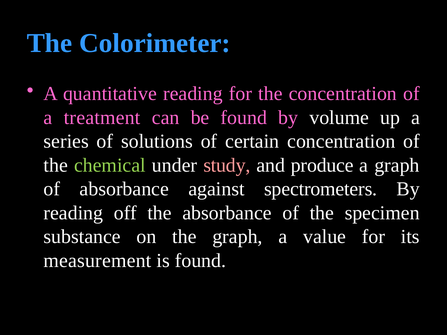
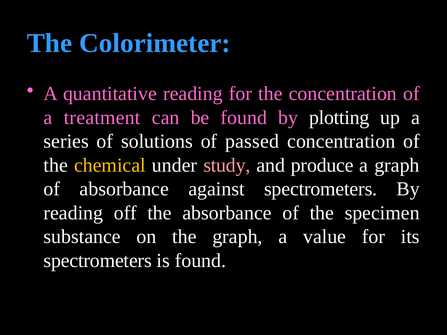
volume: volume -> plotting
certain: certain -> passed
chemical colour: light green -> yellow
measurement at (98, 261): measurement -> spectrometers
